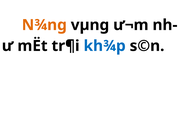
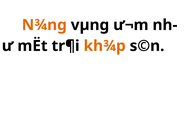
kh¾p colour: blue -> orange
